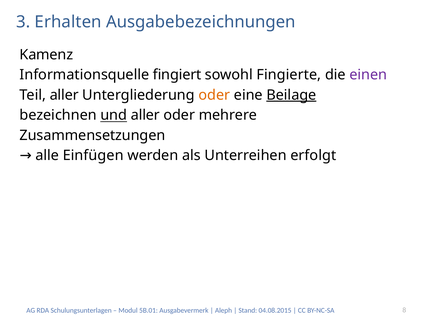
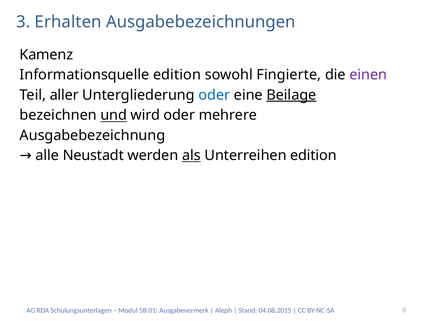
Informationsquelle fingiert: fingiert -> edition
oder at (214, 95) colour: orange -> blue
und aller: aller -> wird
Zusammensetzungen: Zusammensetzungen -> Ausgabebezeichnung
Einfügen: Einfügen -> Neustadt
als underline: none -> present
Unterreihen erfolgt: erfolgt -> edition
